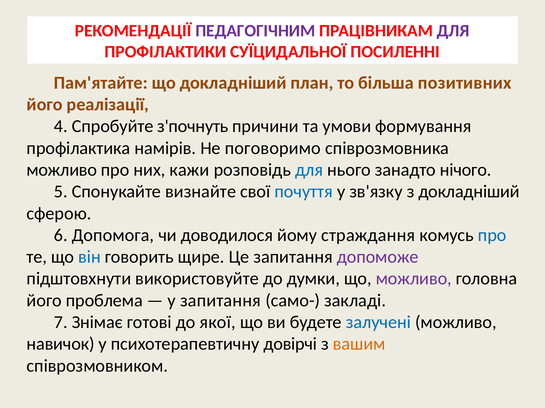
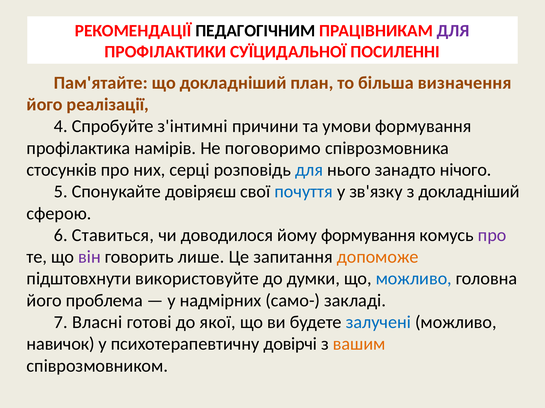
ПЕДАГОГІЧНИМ colour: purple -> black
позитивних: позитивних -> визначення
з'почнуть: з'почнуть -> з'інтимні
можливо at (62, 170): можливо -> стосунків
кажи: кажи -> серці
визнайте: визнайте -> довіряєш
Допомога: Допомога -> Ставиться
йому страждання: страждання -> формування
про at (492, 236) colour: blue -> purple
він colour: blue -> purple
щире: щире -> лише
допоможе colour: purple -> orange
можливо at (414, 279) colour: purple -> blue
у запитання: запитання -> надмірних
Знімає: Знімає -> Власні
